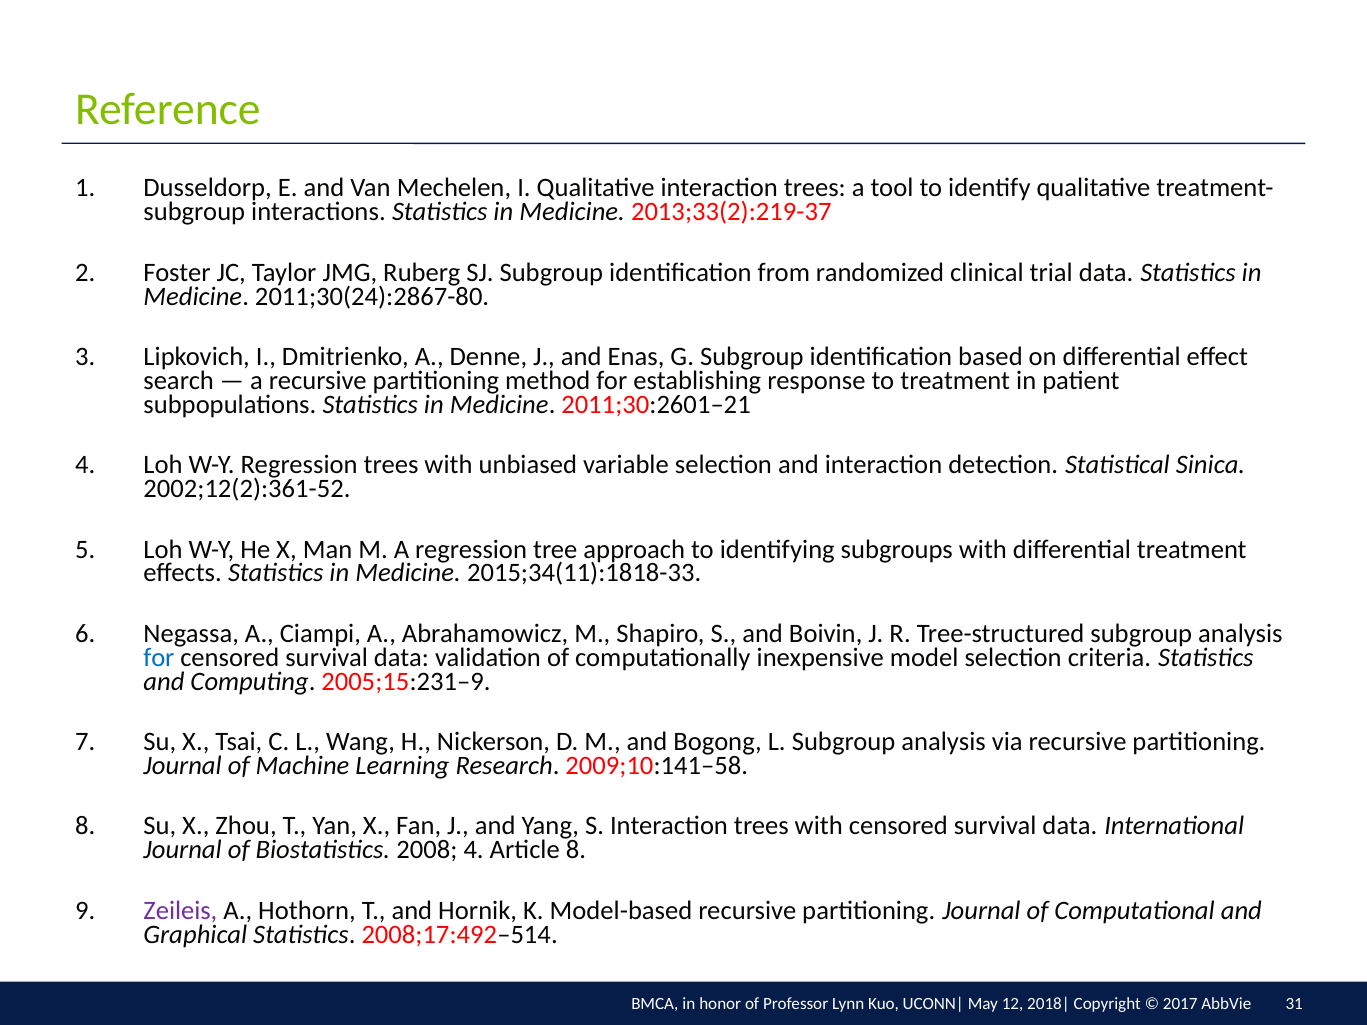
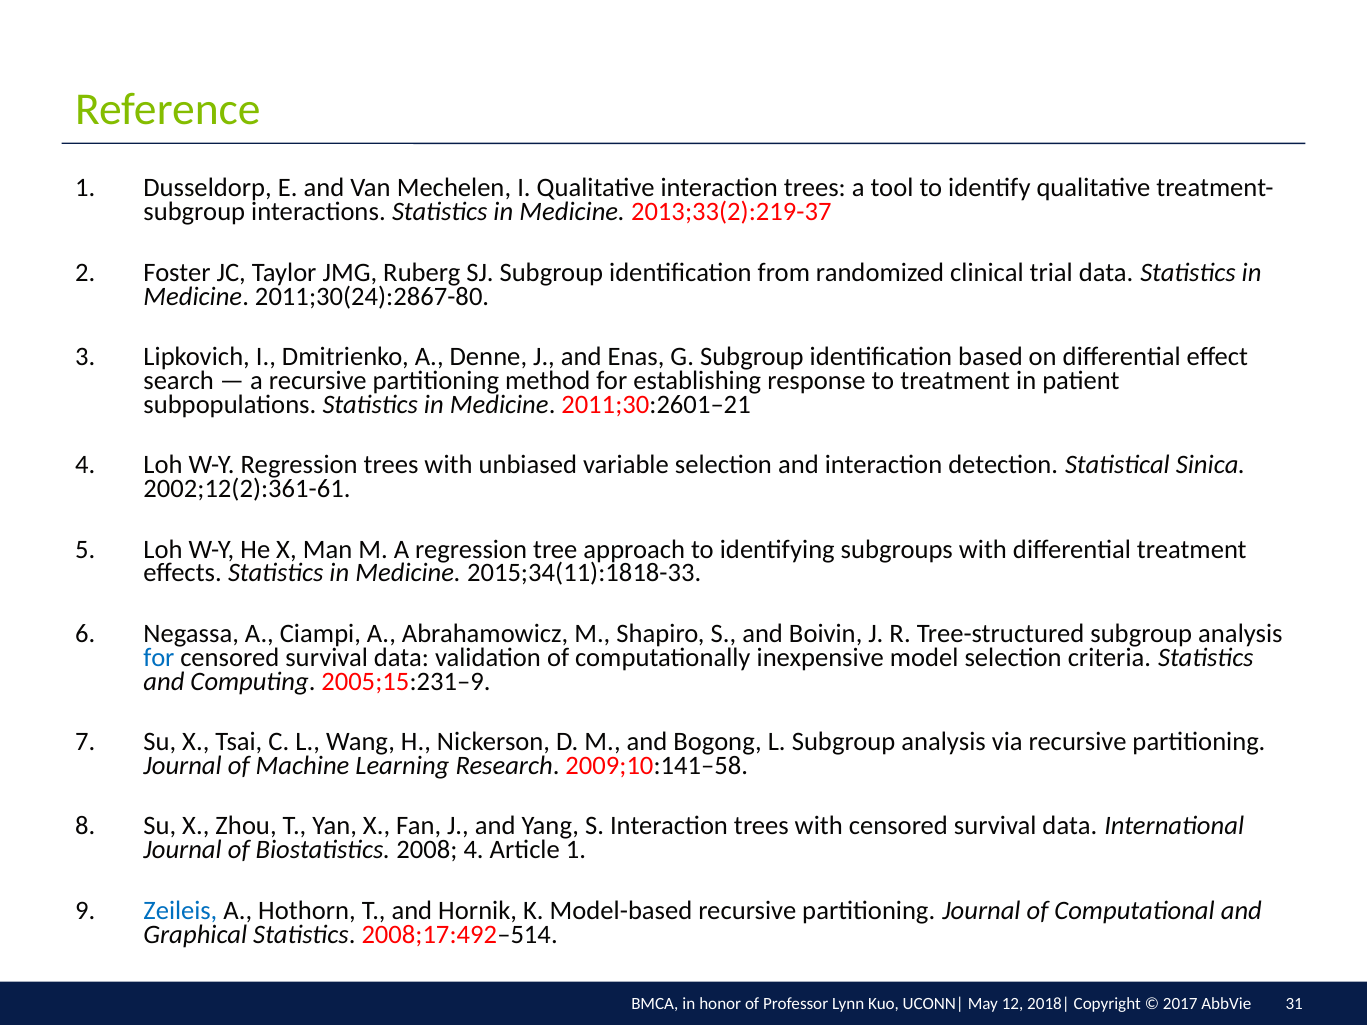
2002;12(2):361-52: 2002;12(2):361-52 -> 2002;12(2):361-61
Article 8: 8 -> 1
Zeileis colour: purple -> blue
